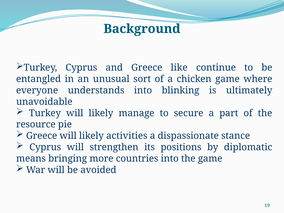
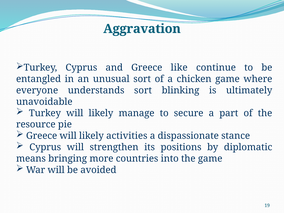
Background: Background -> Aggravation
understands into: into -> sort
